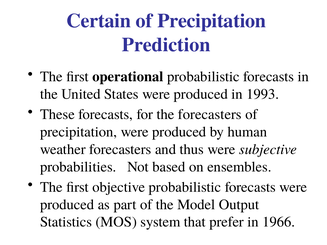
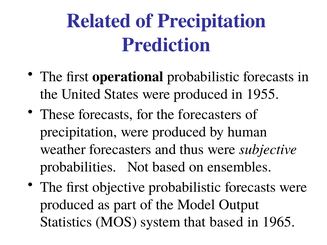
Certain: Certain -> Related
1993: 1993 -> 1955
that prefer: prefer -> based
1966: 1966 -> 1965
